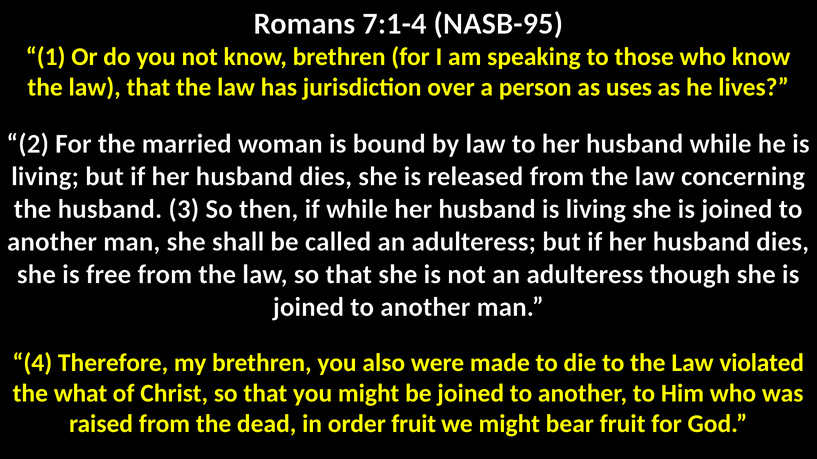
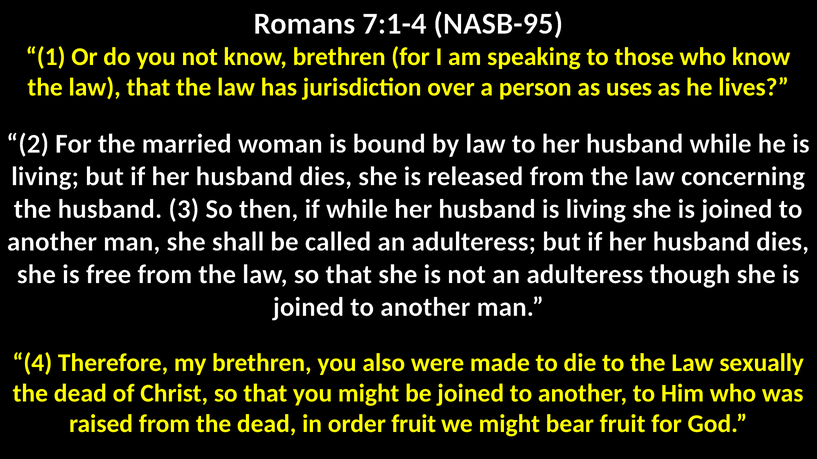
violated: violated -> sexually
what at (81, 394): what -> dead
